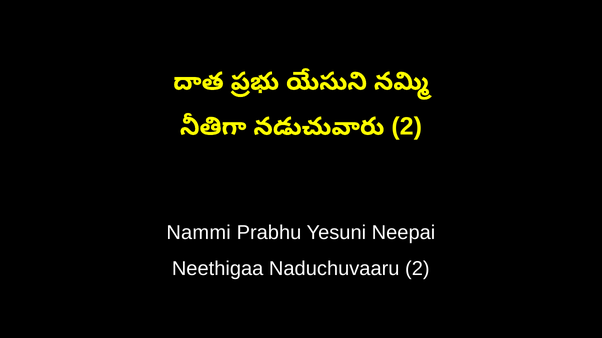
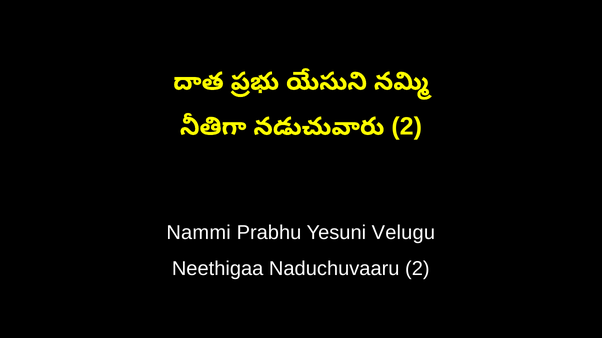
Neepai: Neepai -> Velugu
